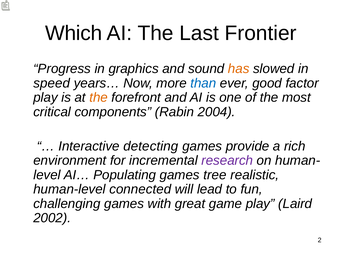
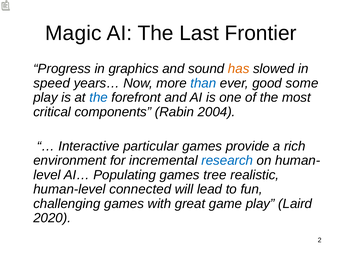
Which: Which -> Magic
factor: factor -> some
the at (99, 97) colour: orange -> blue
detecting: detecting -> particular
research colour: purple -> blue
2002: 2002 -> 2020
